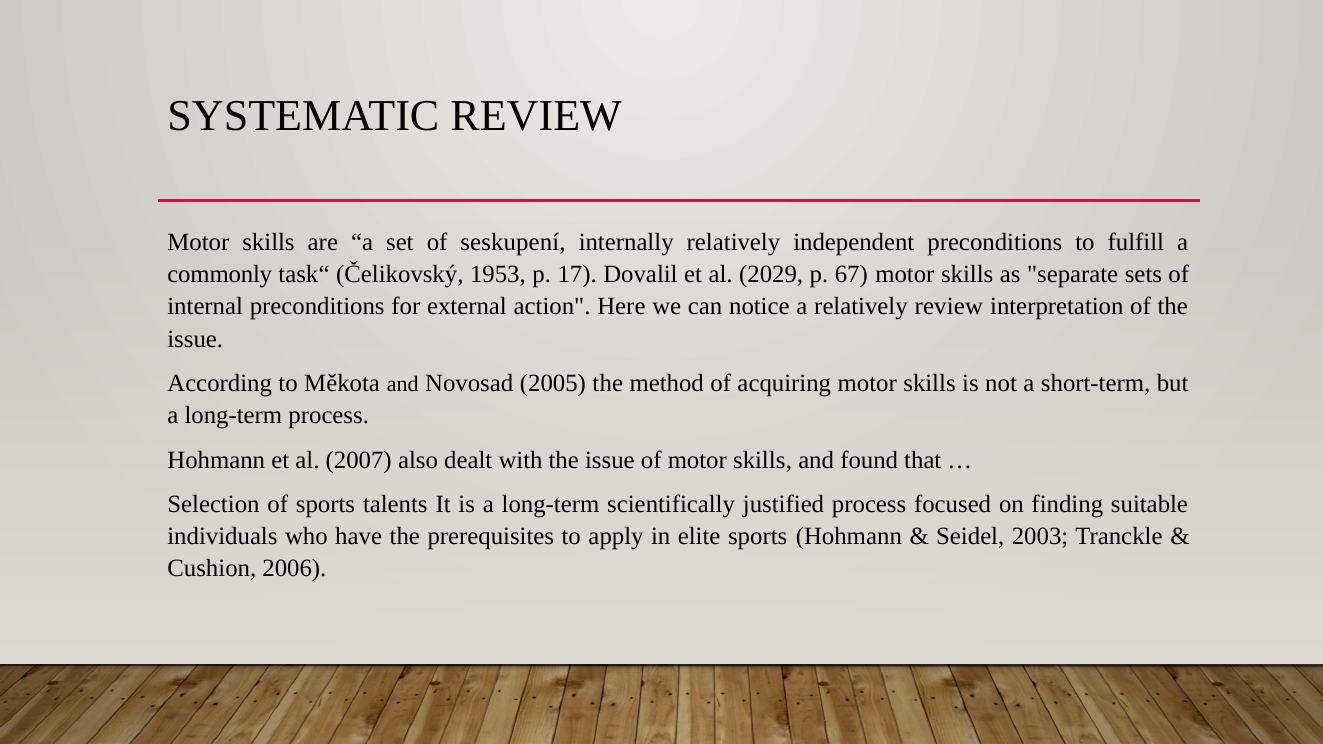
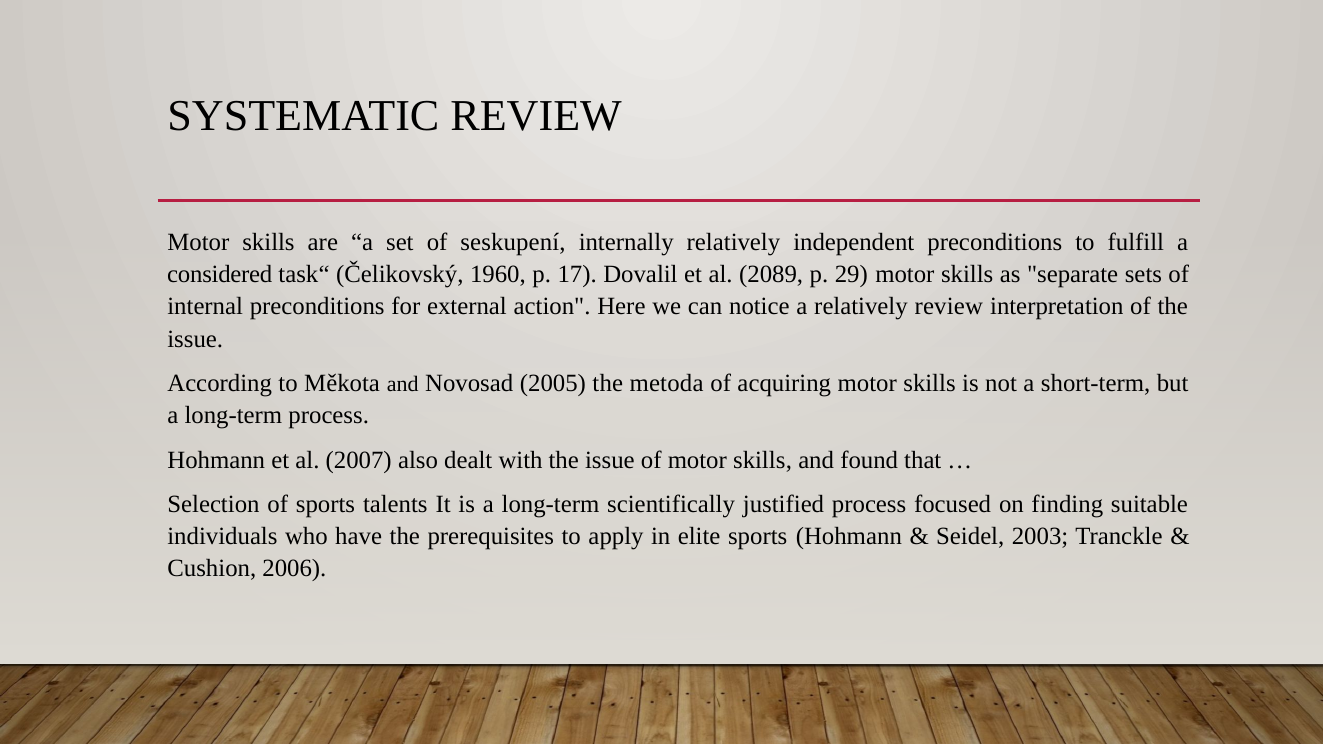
commonly: commonly -> considered
1953: 1953 -> 1960
2029: 2029 -> 2089
67: 67 -> 29
method: method -> metoda
